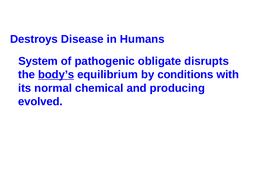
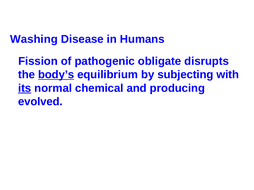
Destroys: Destroys -> Washing
System: System -> Fission
conditions: conditions -> subjecting
its underline: none -> present
